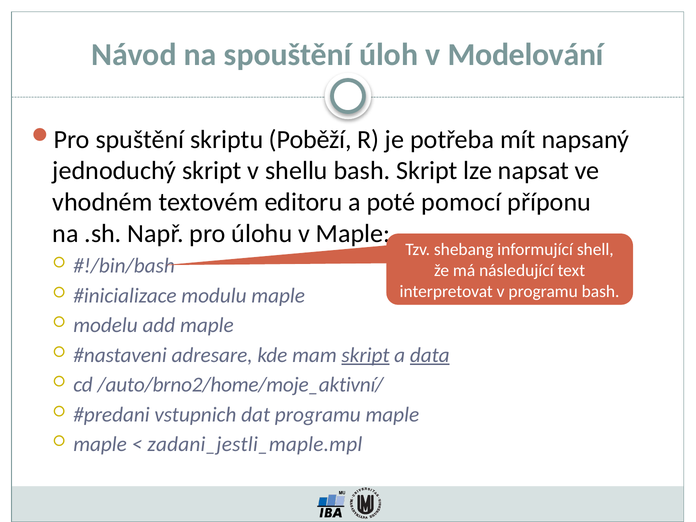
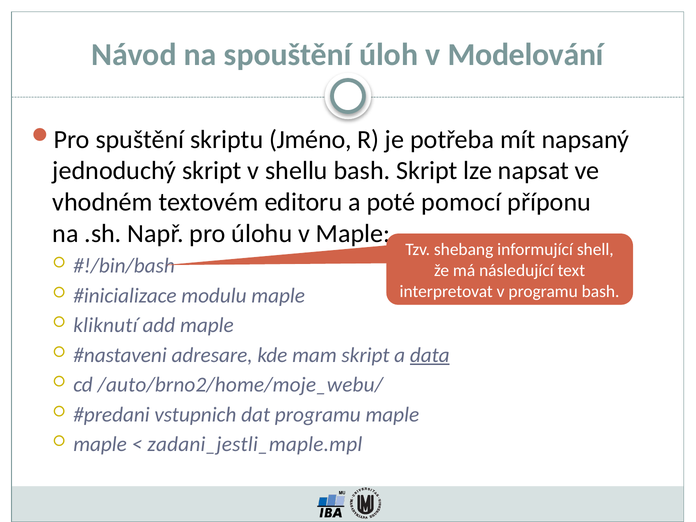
Poběží: Poběží -> Jméno
modelu: modelu -> kliknutí
skript at (366, 355) underline: present -> none
/auto/brno2/home/moje_aktivní/: /auto/brno2/home/moje_aktivní/ -> /auto/brno2/home/moje_webu/
